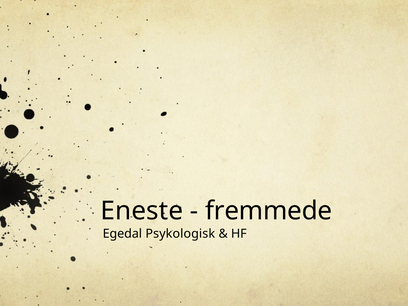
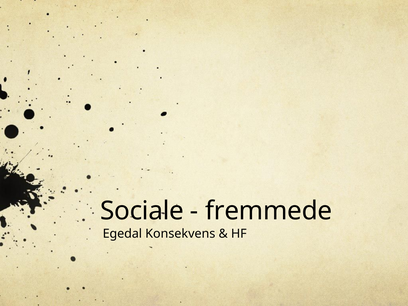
Eneste: Eneste -> Sociale
Psykologisk: Psykologisk -> Konsekvens
